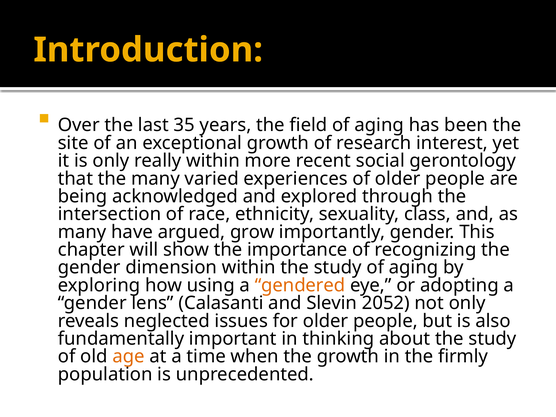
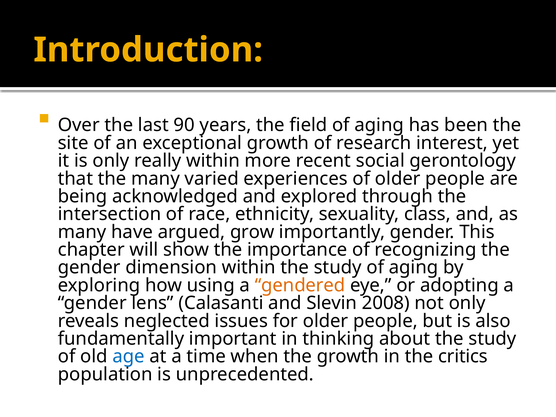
35: 35 -> 90
2052: 2052 -> 2008
age colour: orange -> blue
firmly: firmly -> critics
